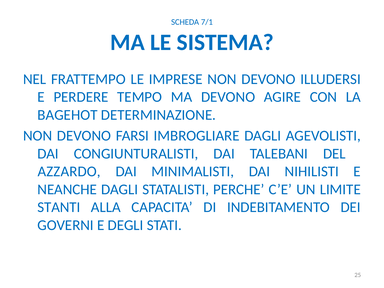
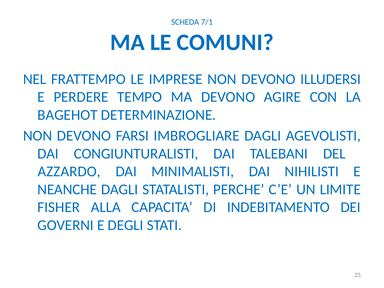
SISTEMA: SISTEMA -> COMUNI
STANTI: STANTI -> FISHER
